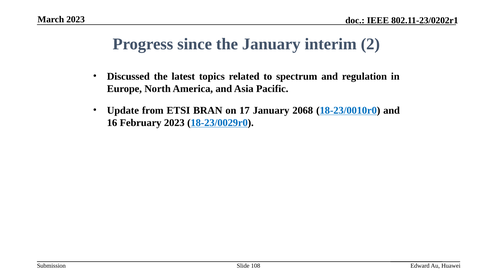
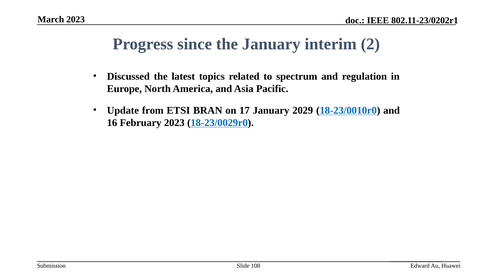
2068: 2068 -> 2029
